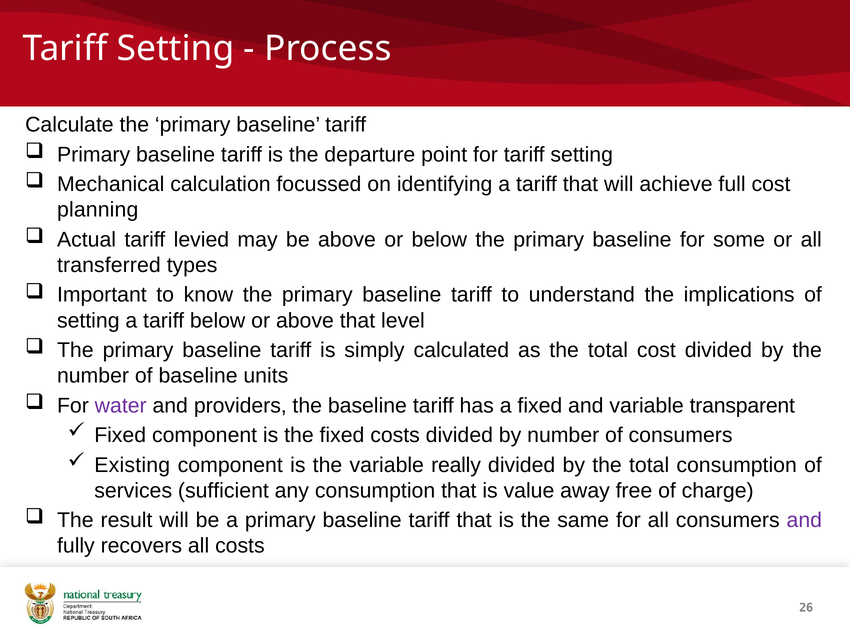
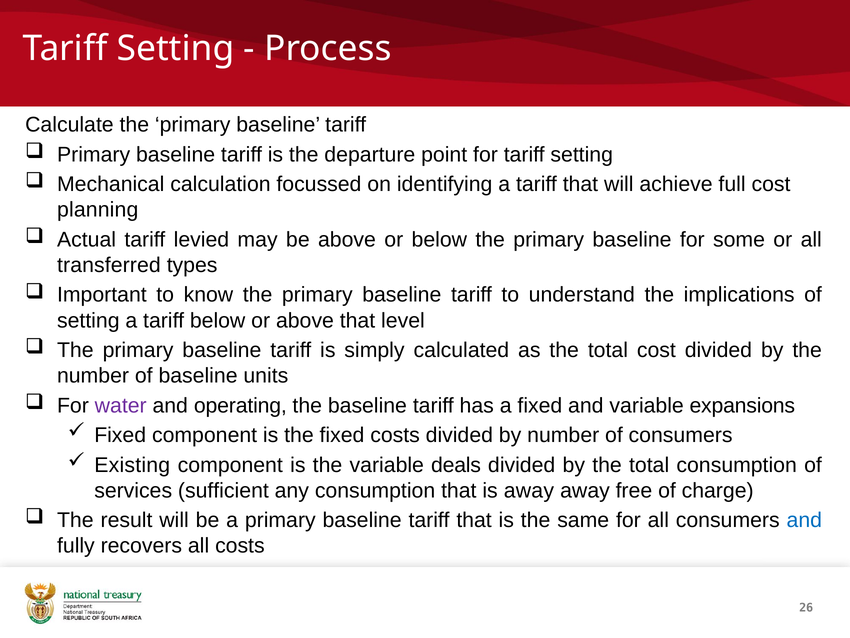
providers: providers -> operating
transparent: transparent -> expansions
really: really -> deals
is value: value -> away
and at (804, 520) colour: purple -> blue
